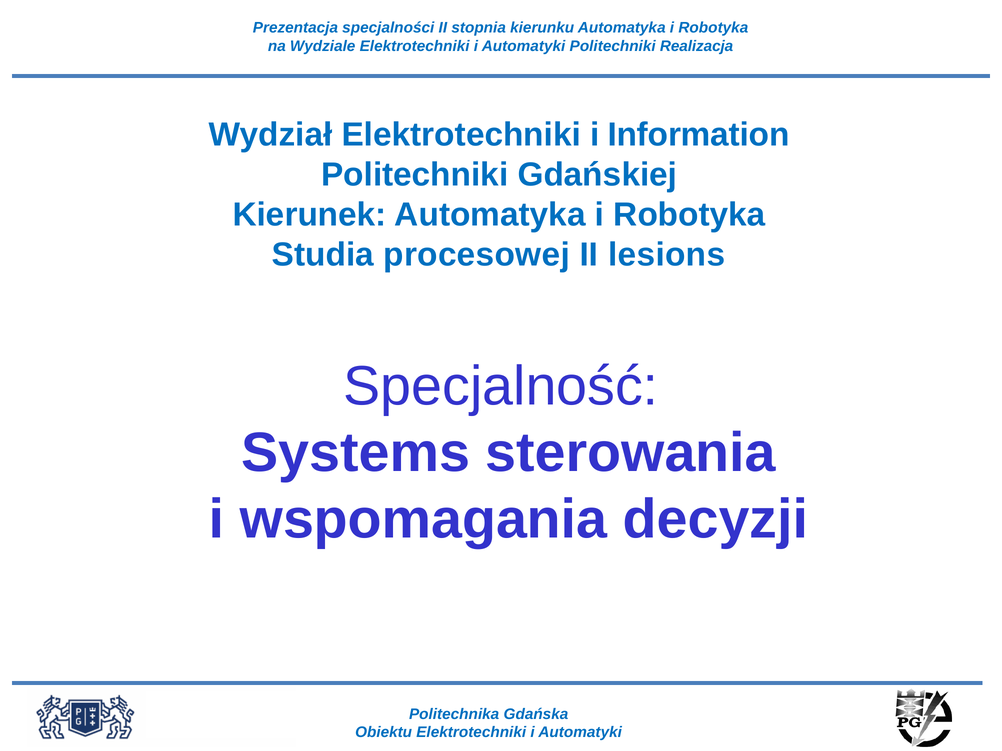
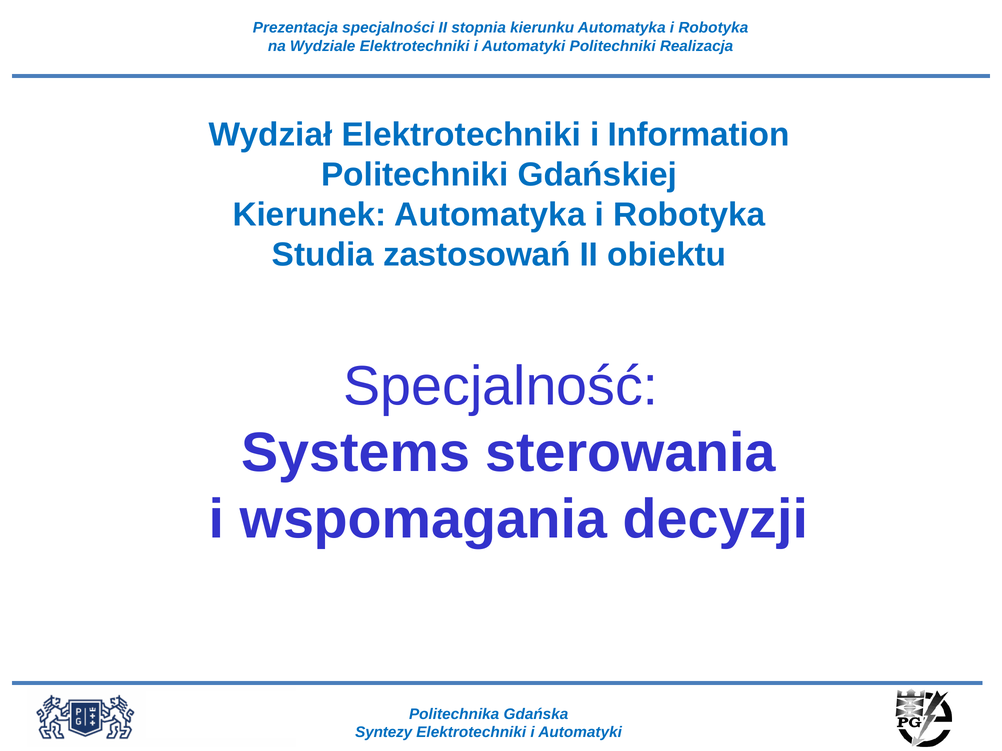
procesowej: procesowej -> zastosowań
lesions: lesions -> obiektu
Obiektu: Obiektu -> Syntezy
